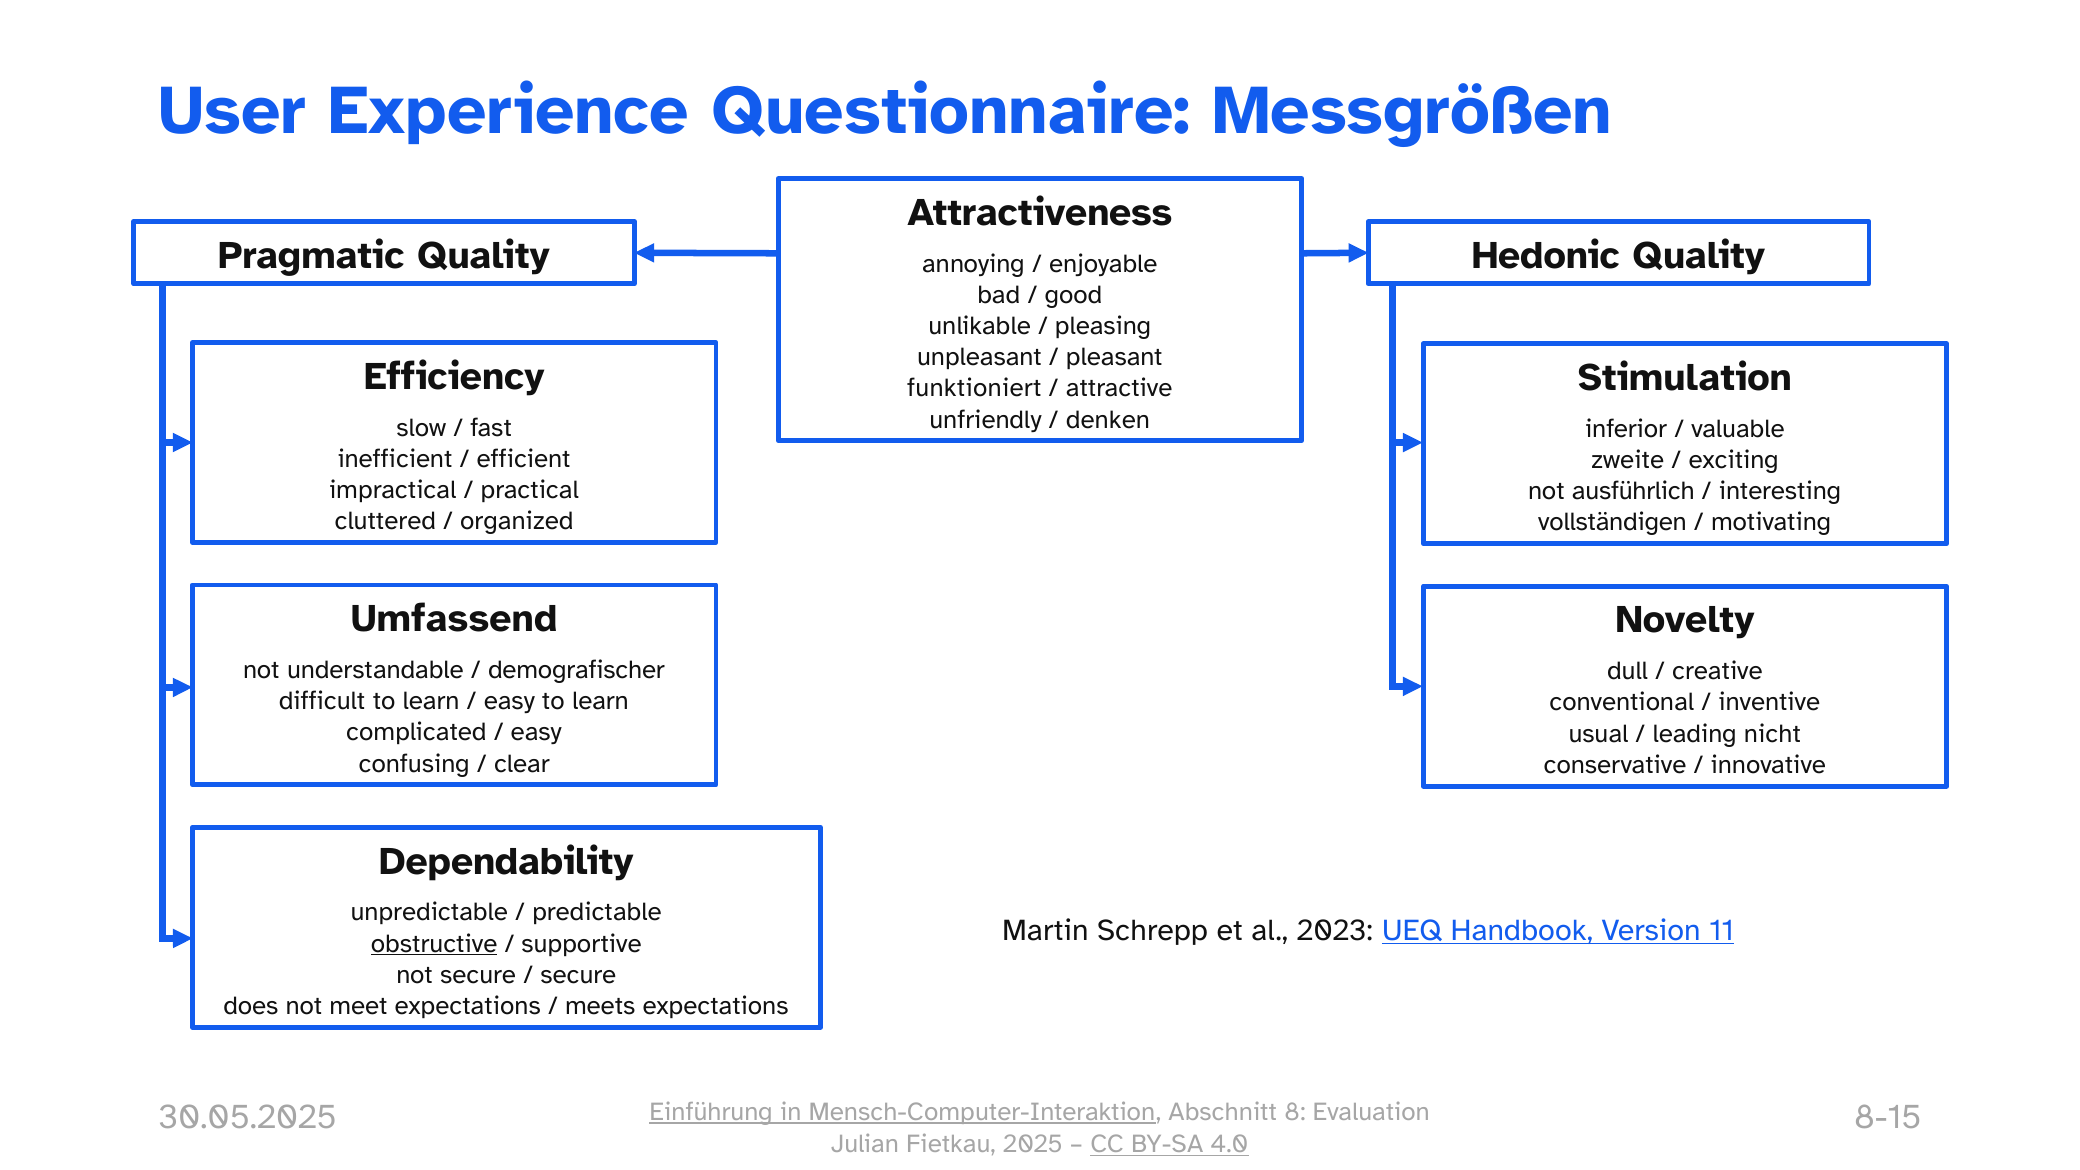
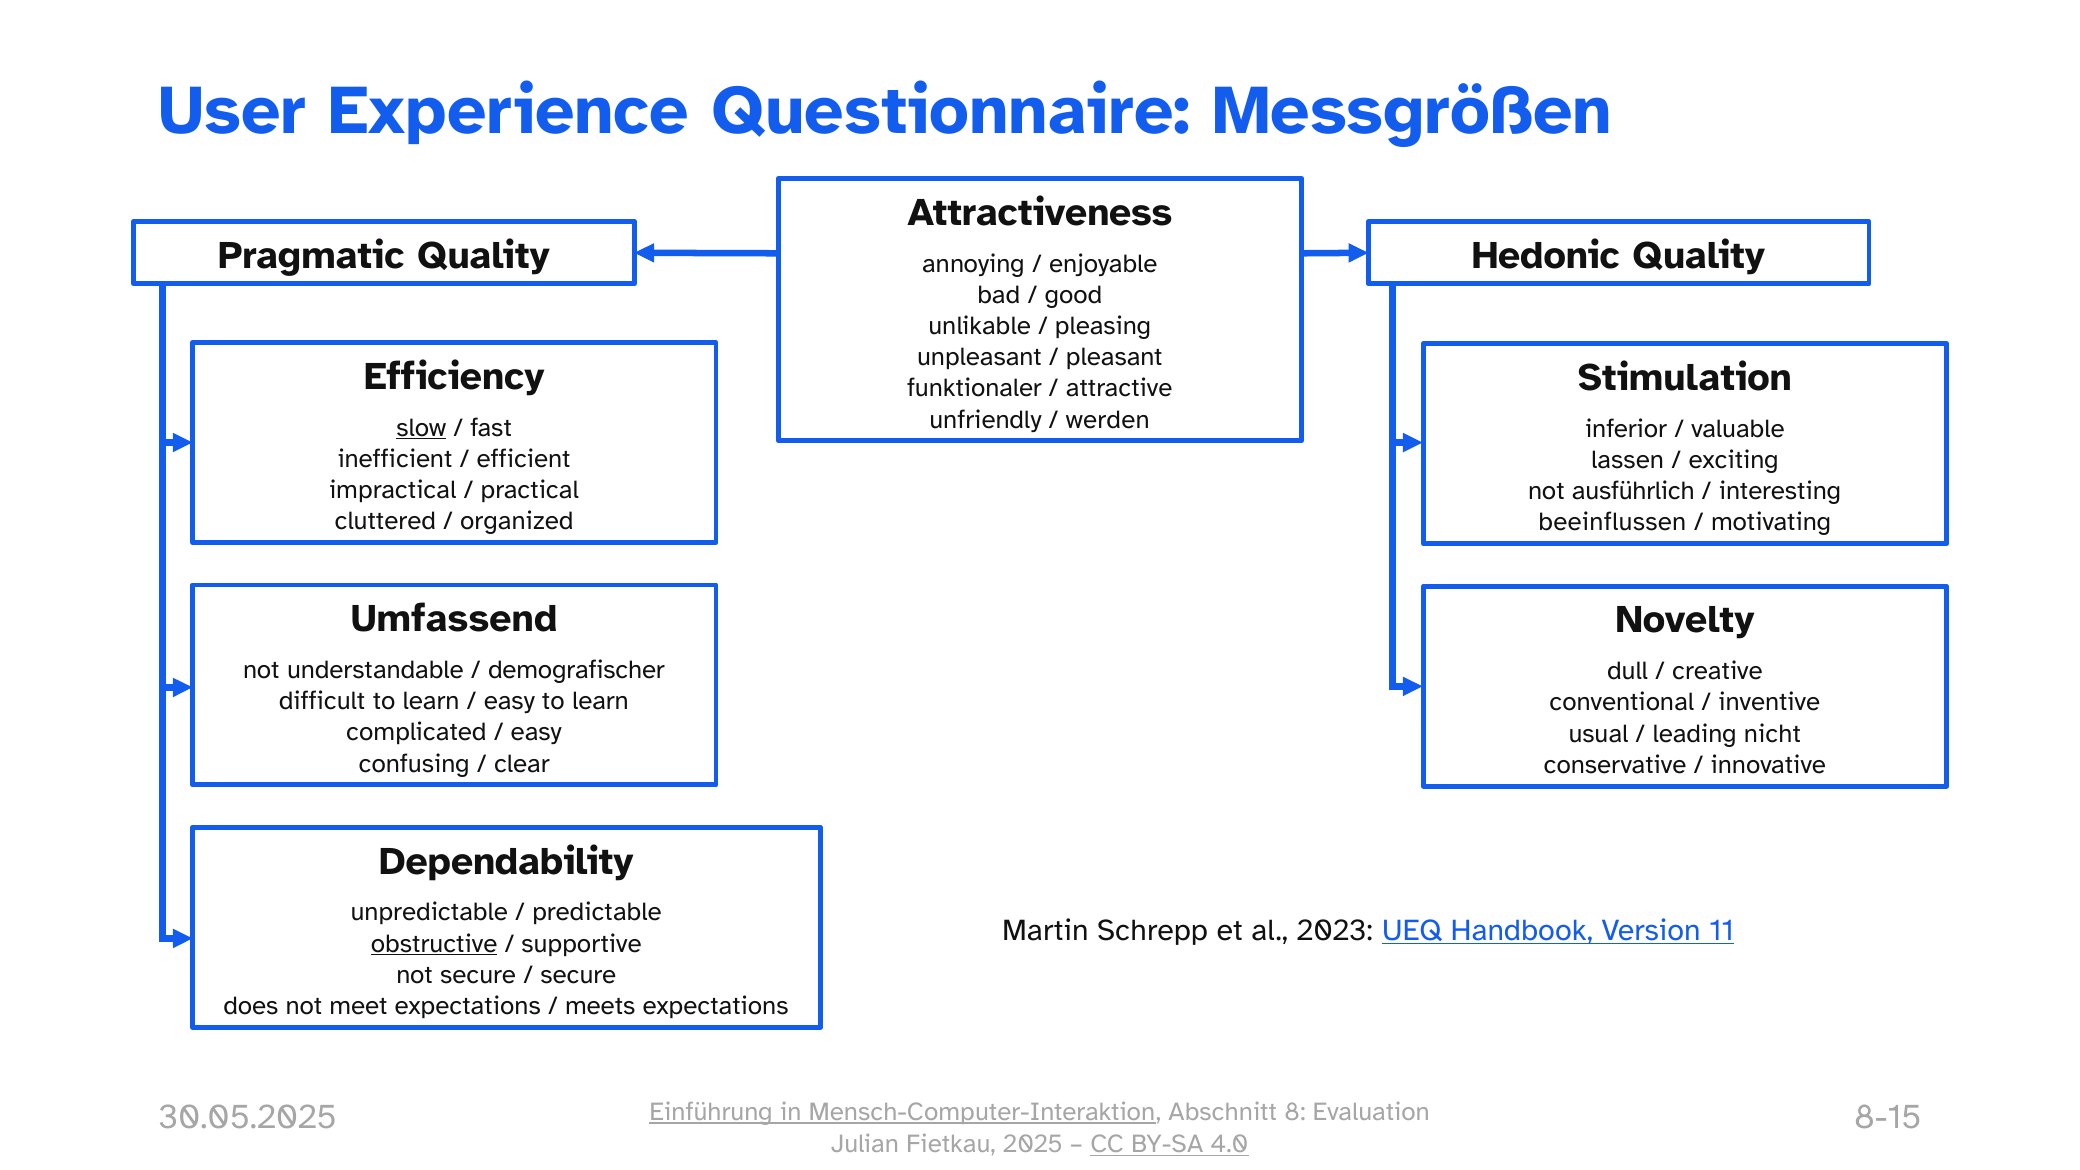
funktioniert: funktioniert -> funktionaler
denken: denken -> werden
slow underline: none -> present
zweite: zweite -> lassen
vollständigen: vollständigen -> beeinflussen
